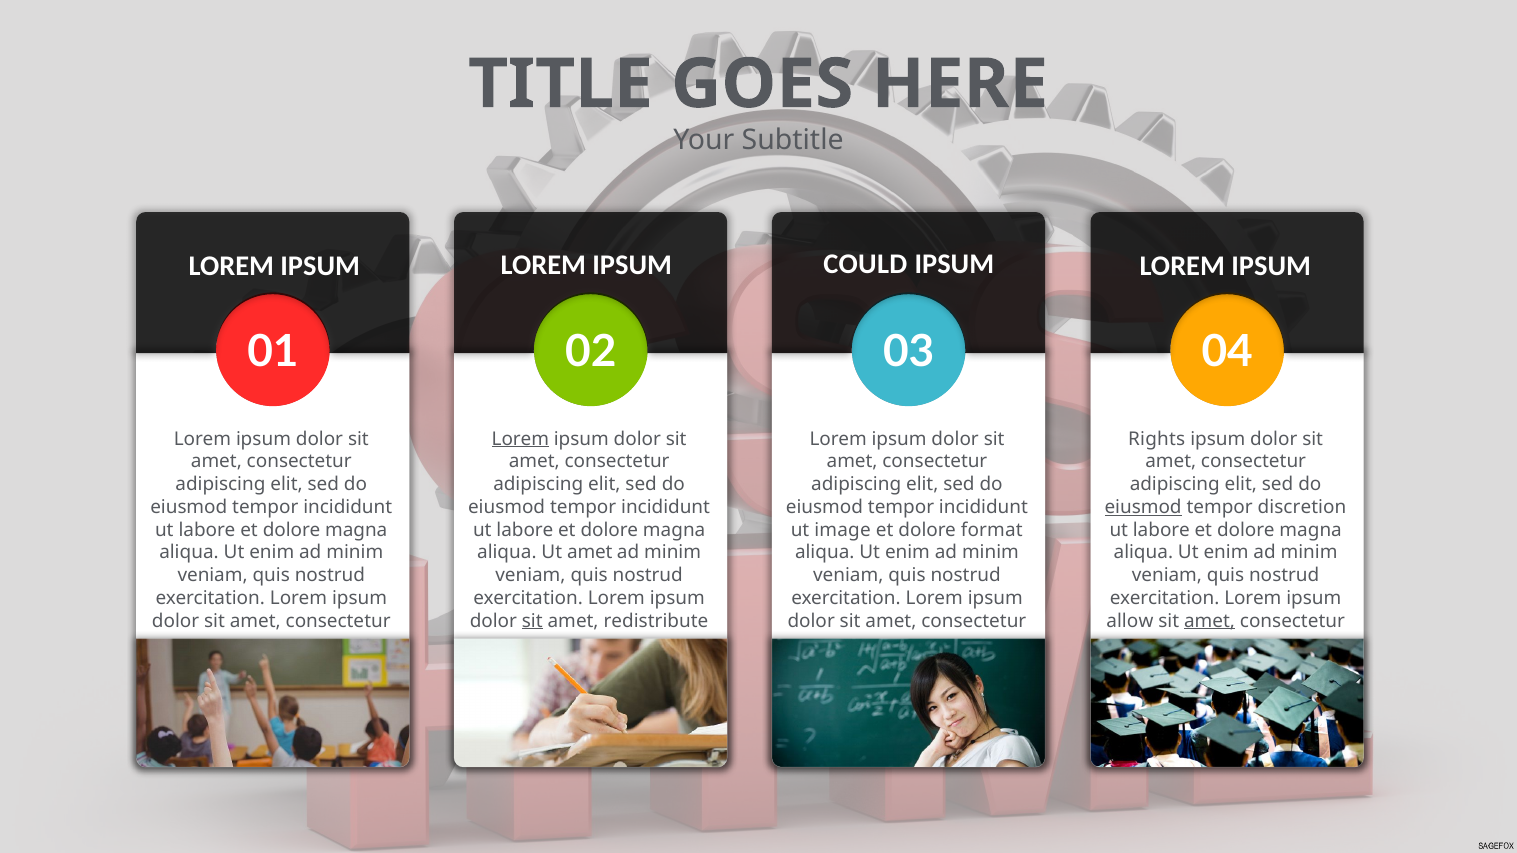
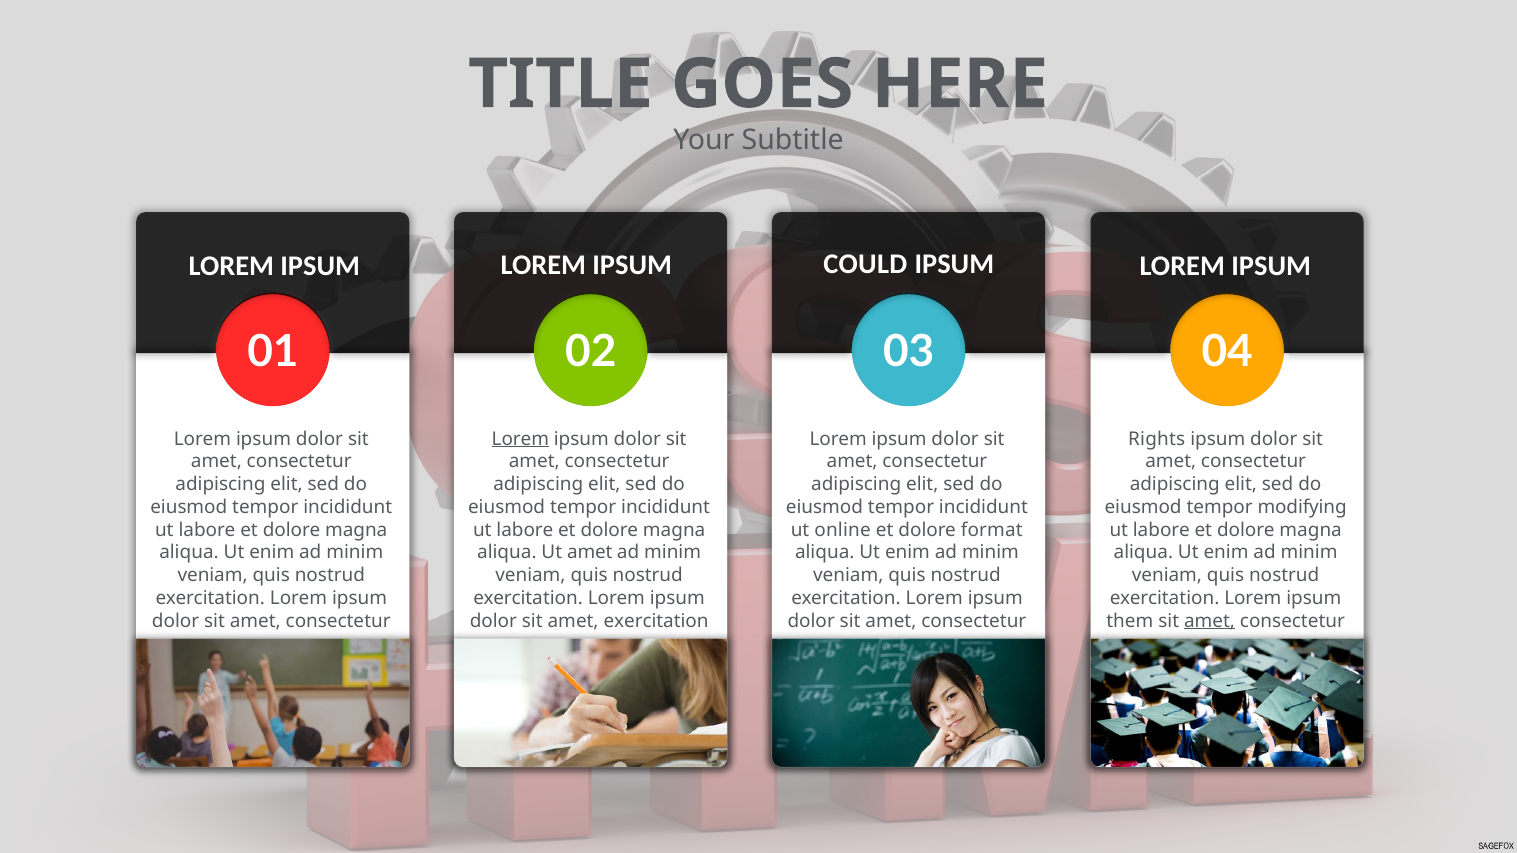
eiusmod at (1143, 507) underline: present -> none
discretion: discretion -> modifying
image: image -> online
sit at (532, 621) underline: present -> none
amet redistribute: redistribute -> exercitation
allow: allow -> them
